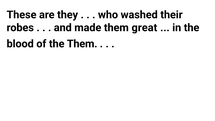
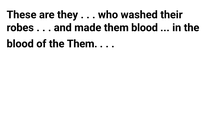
them great: great -> blood
